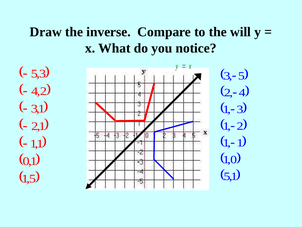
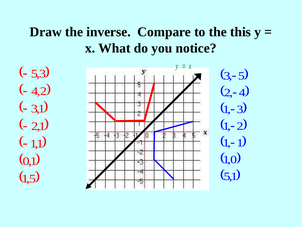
will: will -> this
